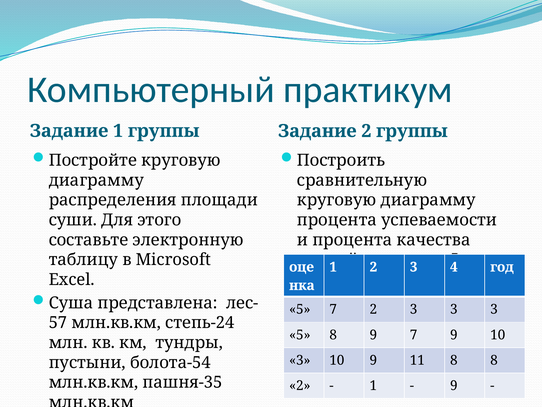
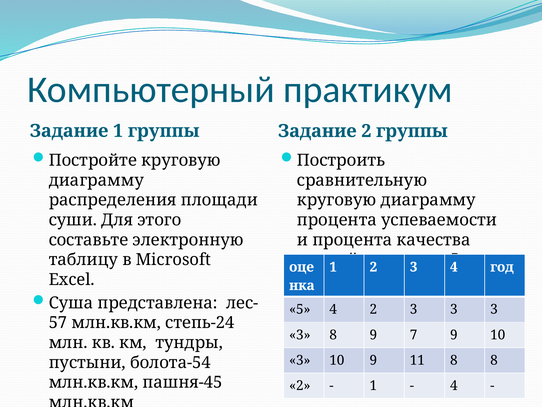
5 7: 7 -> 4
5 at (300, 334): 5 -> 3
пашня-35: пашня-35 -> пашня-45
9 at (454, 385): 9 -> 4
